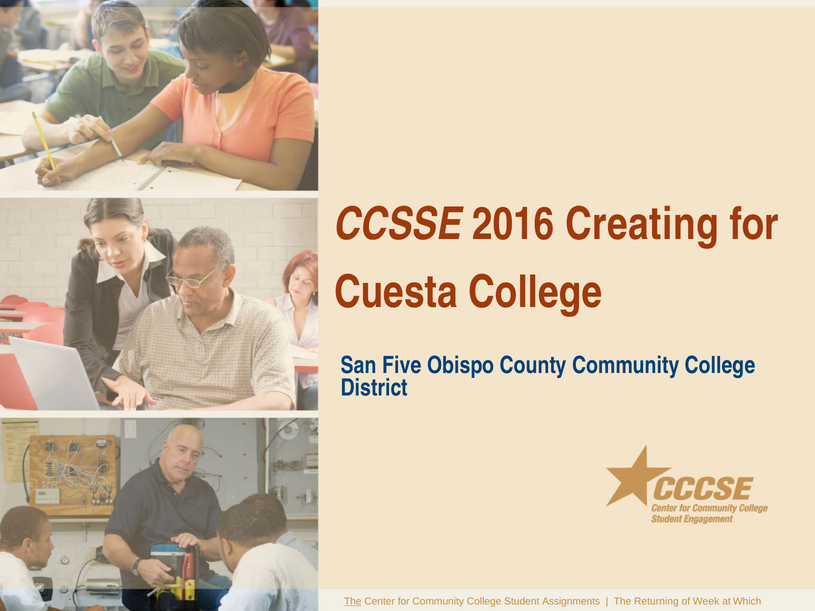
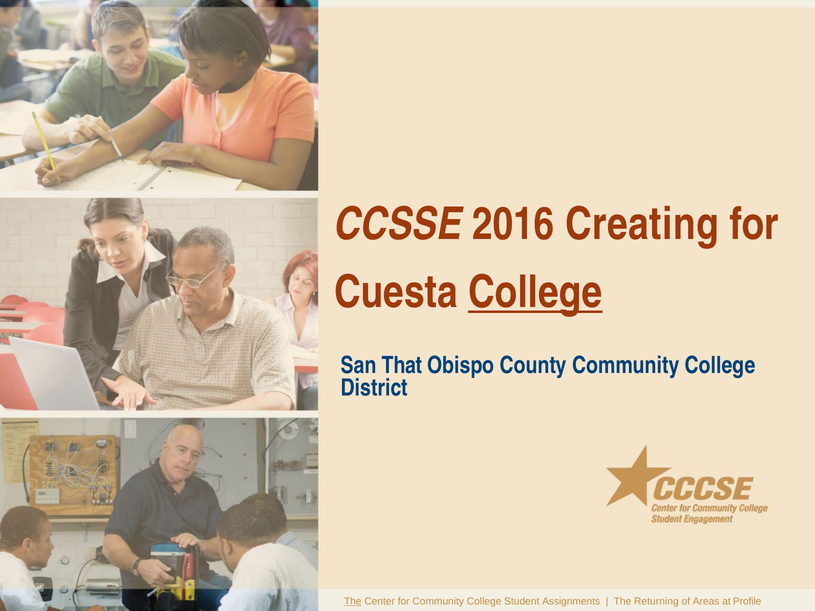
College at (535, 293) underline: none -> present
Five: Five -> That
Week: Week -> Areas
Which: Which -> Profile
